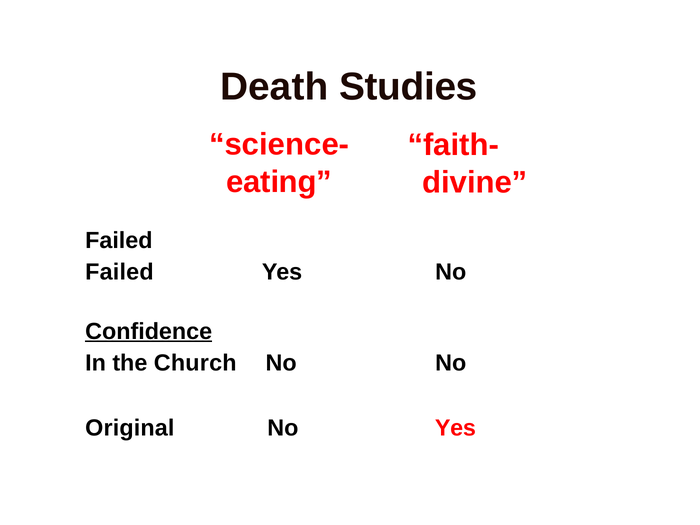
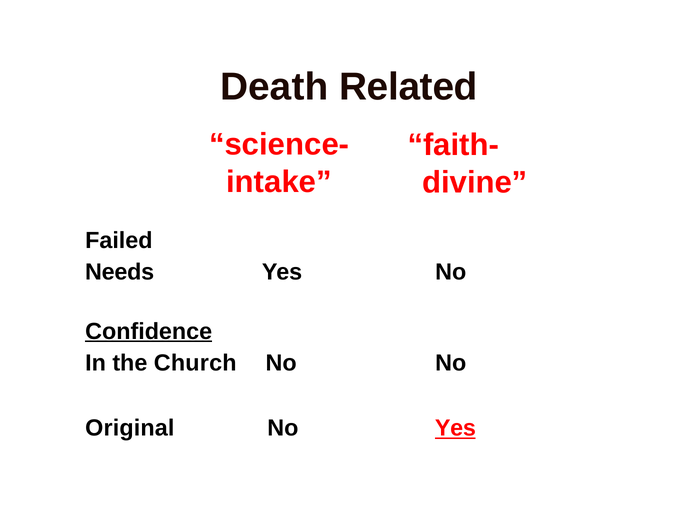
Studies: Studies -> Related
eating: eating -> intake
Failed at (119, 272): Failed -> Needs
Yes at (455, 428) underline: none -> present
